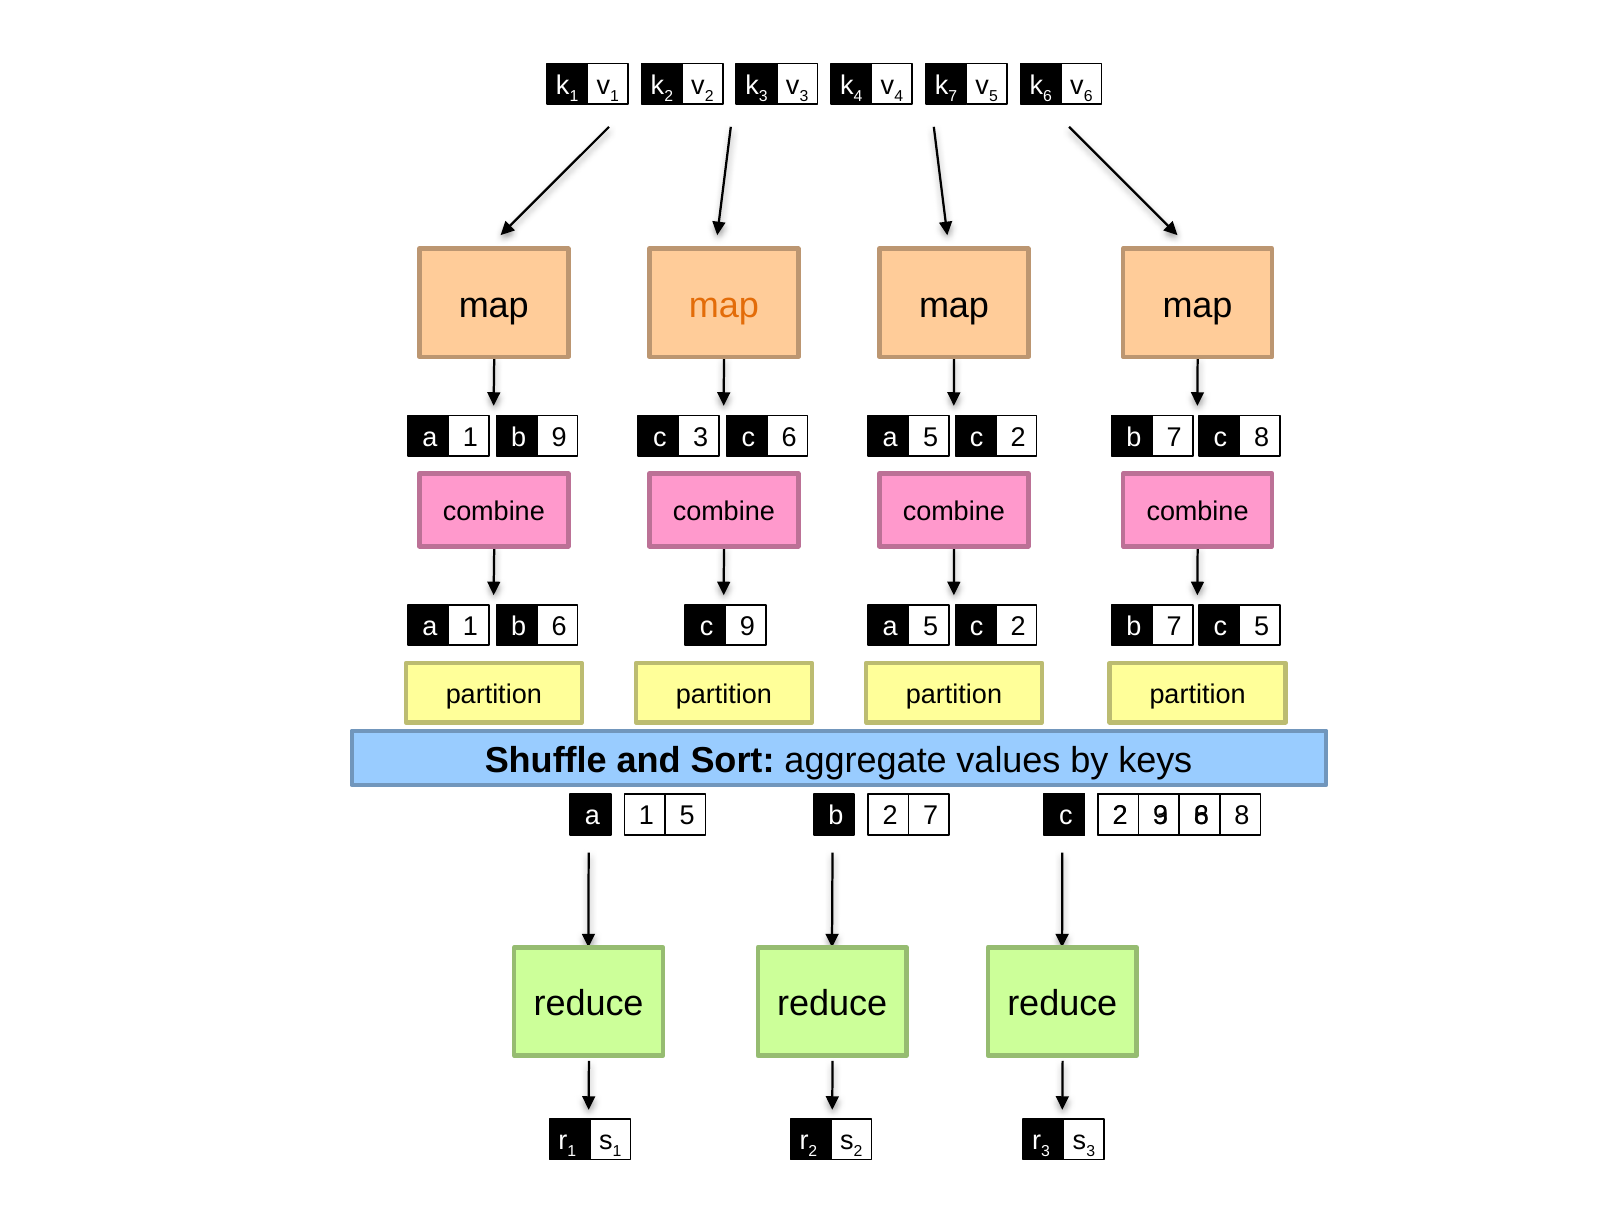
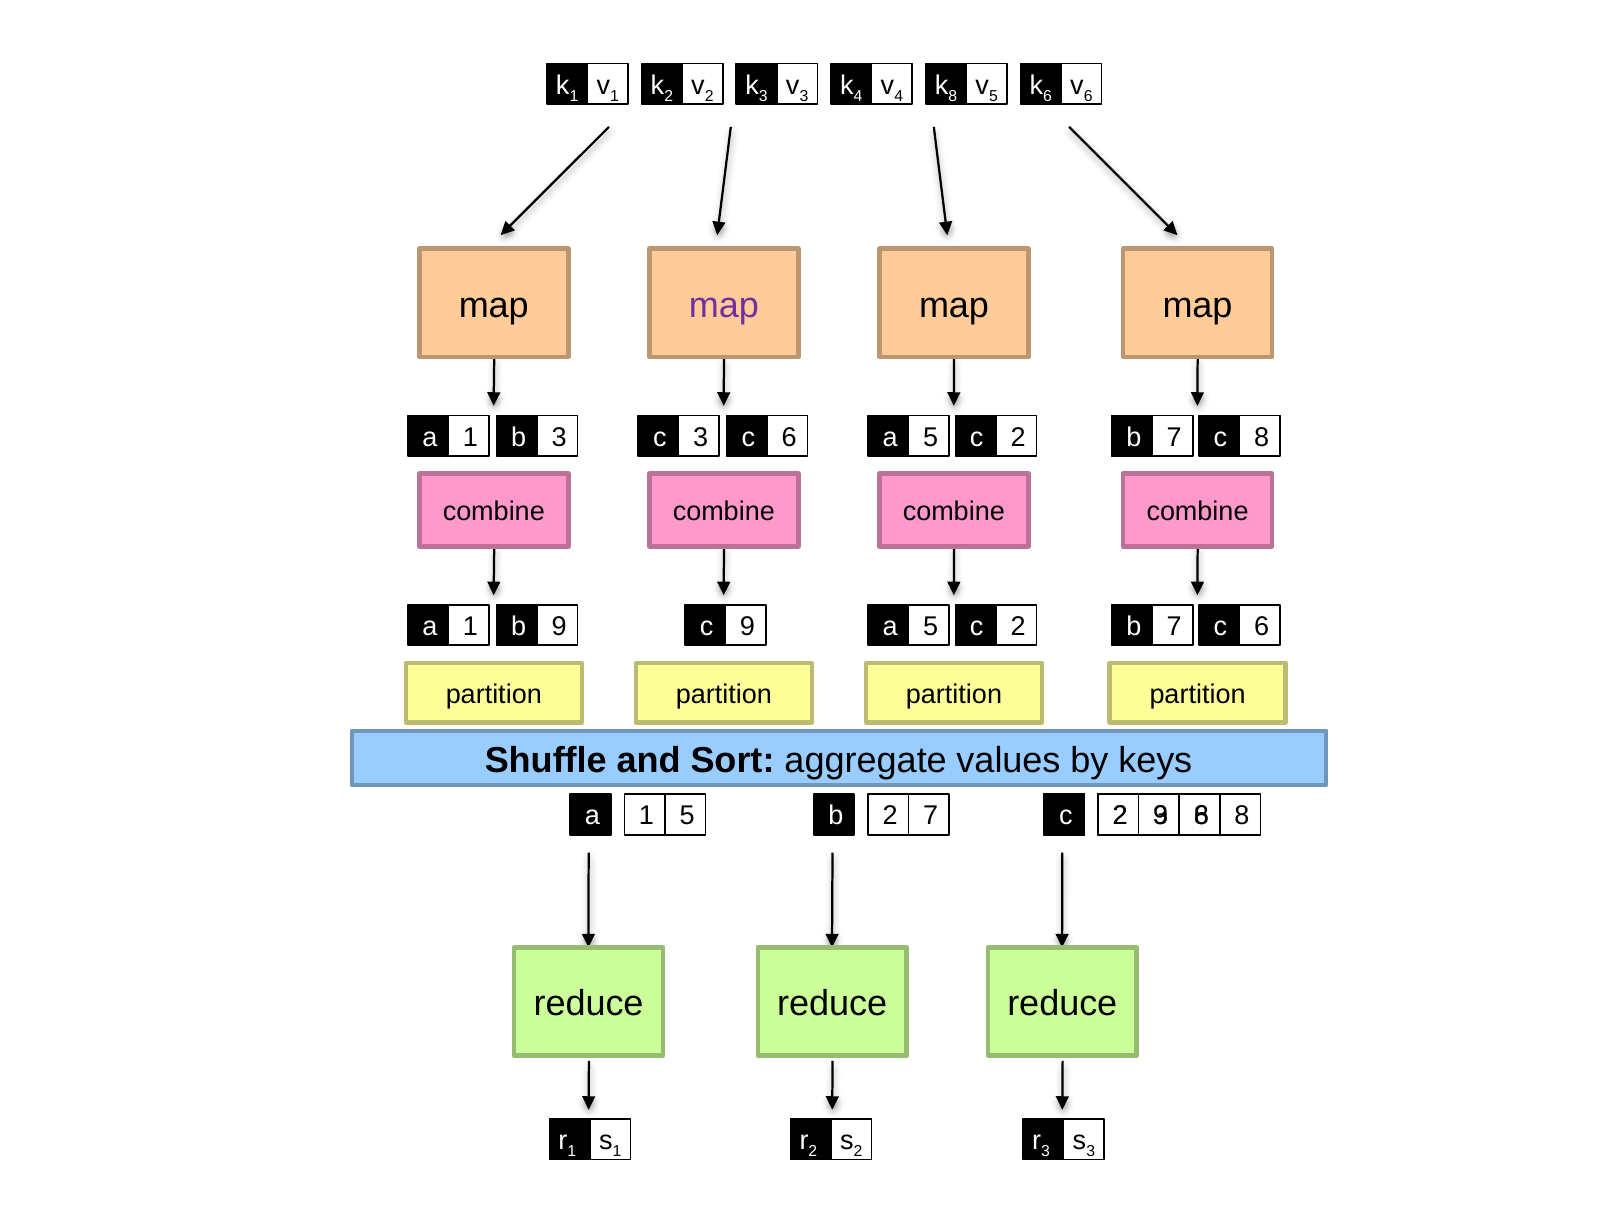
7 at (953, 96): 7 -> 8
map at (724, 305) colour: orange -> purple
1 9: 9 -> 3
1 6: 6 -> 9
7 5: 5 -> 6
